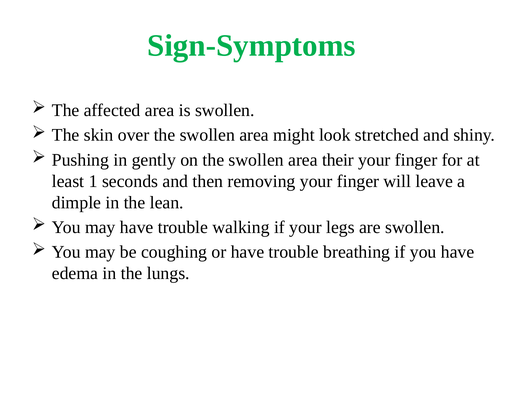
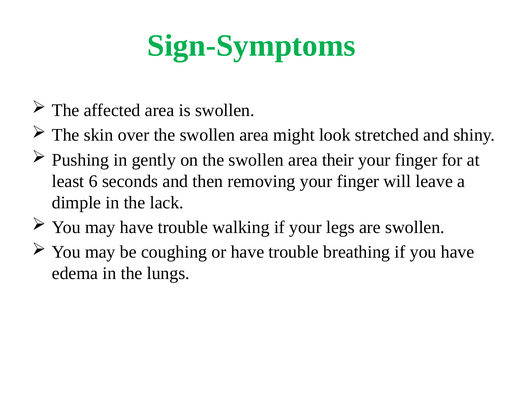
1: 1 -> 6
lean: lean -> lack
